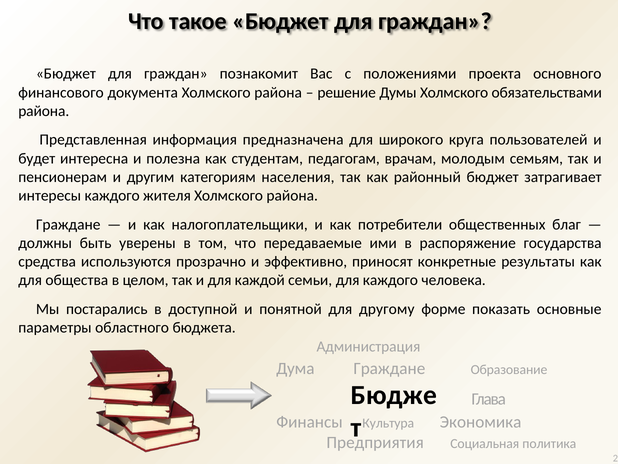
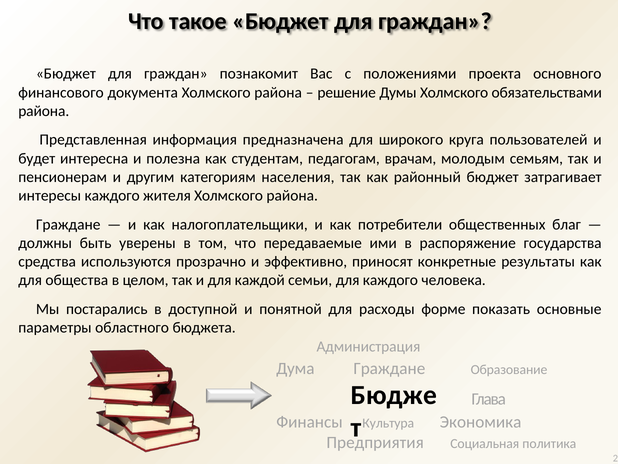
другому: другому -> расходы
